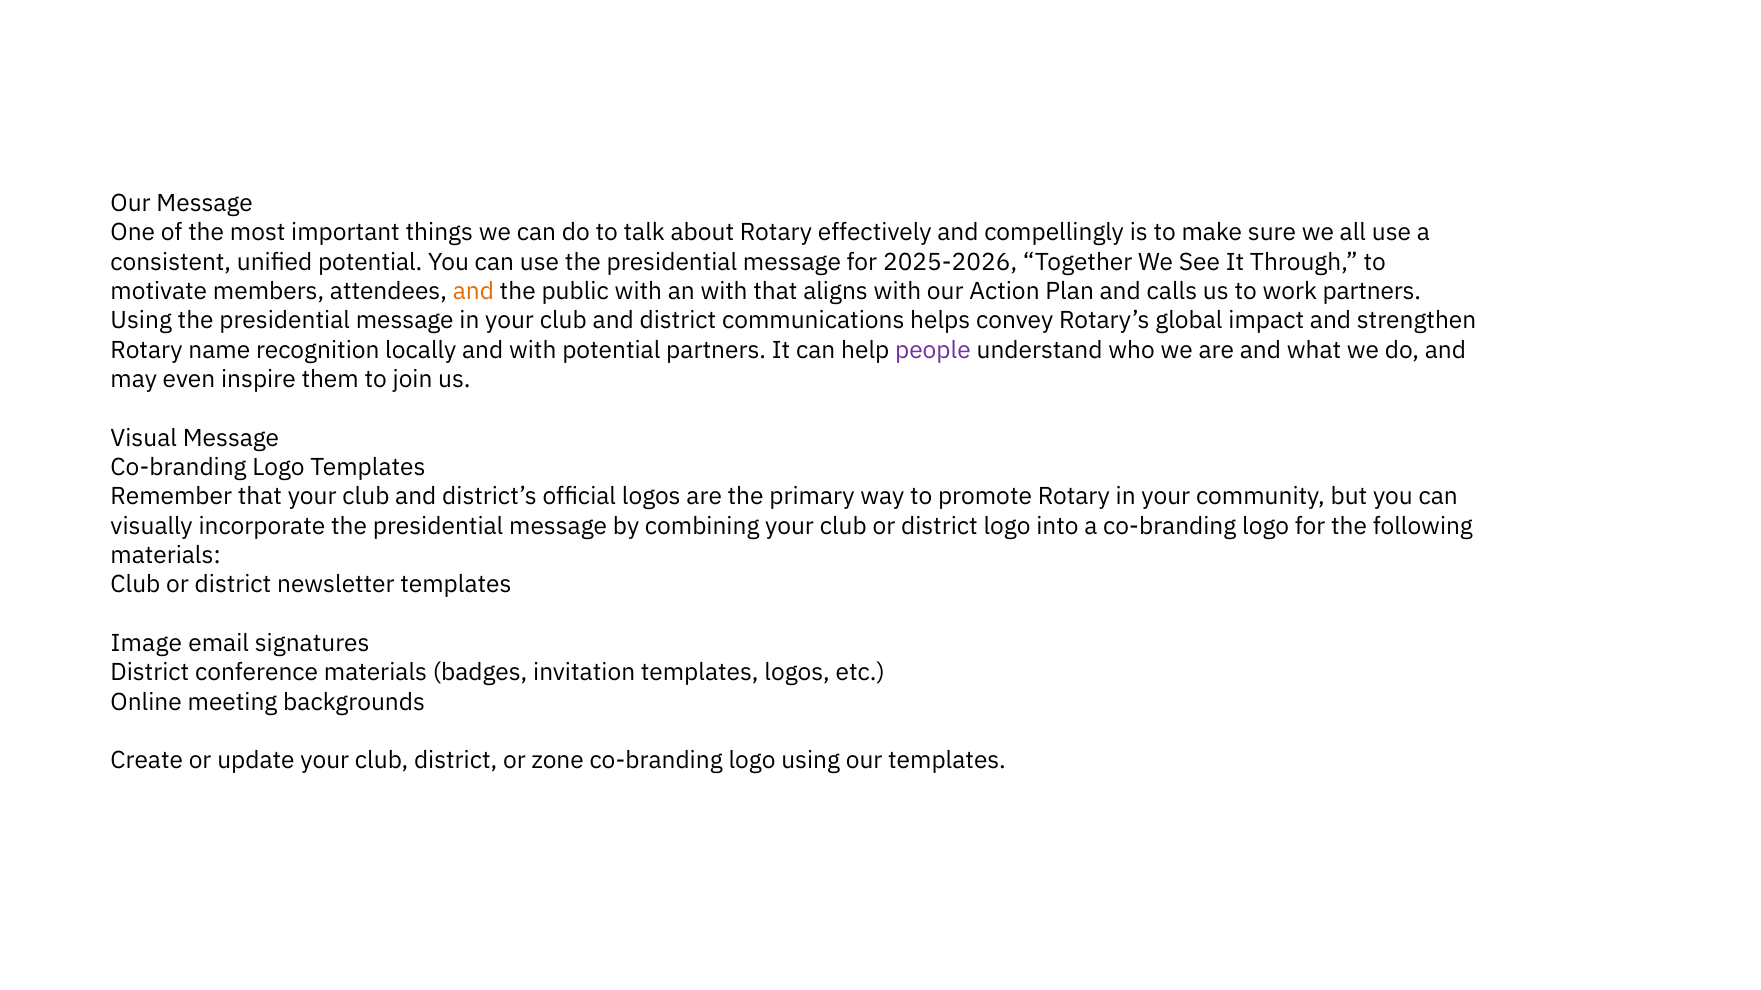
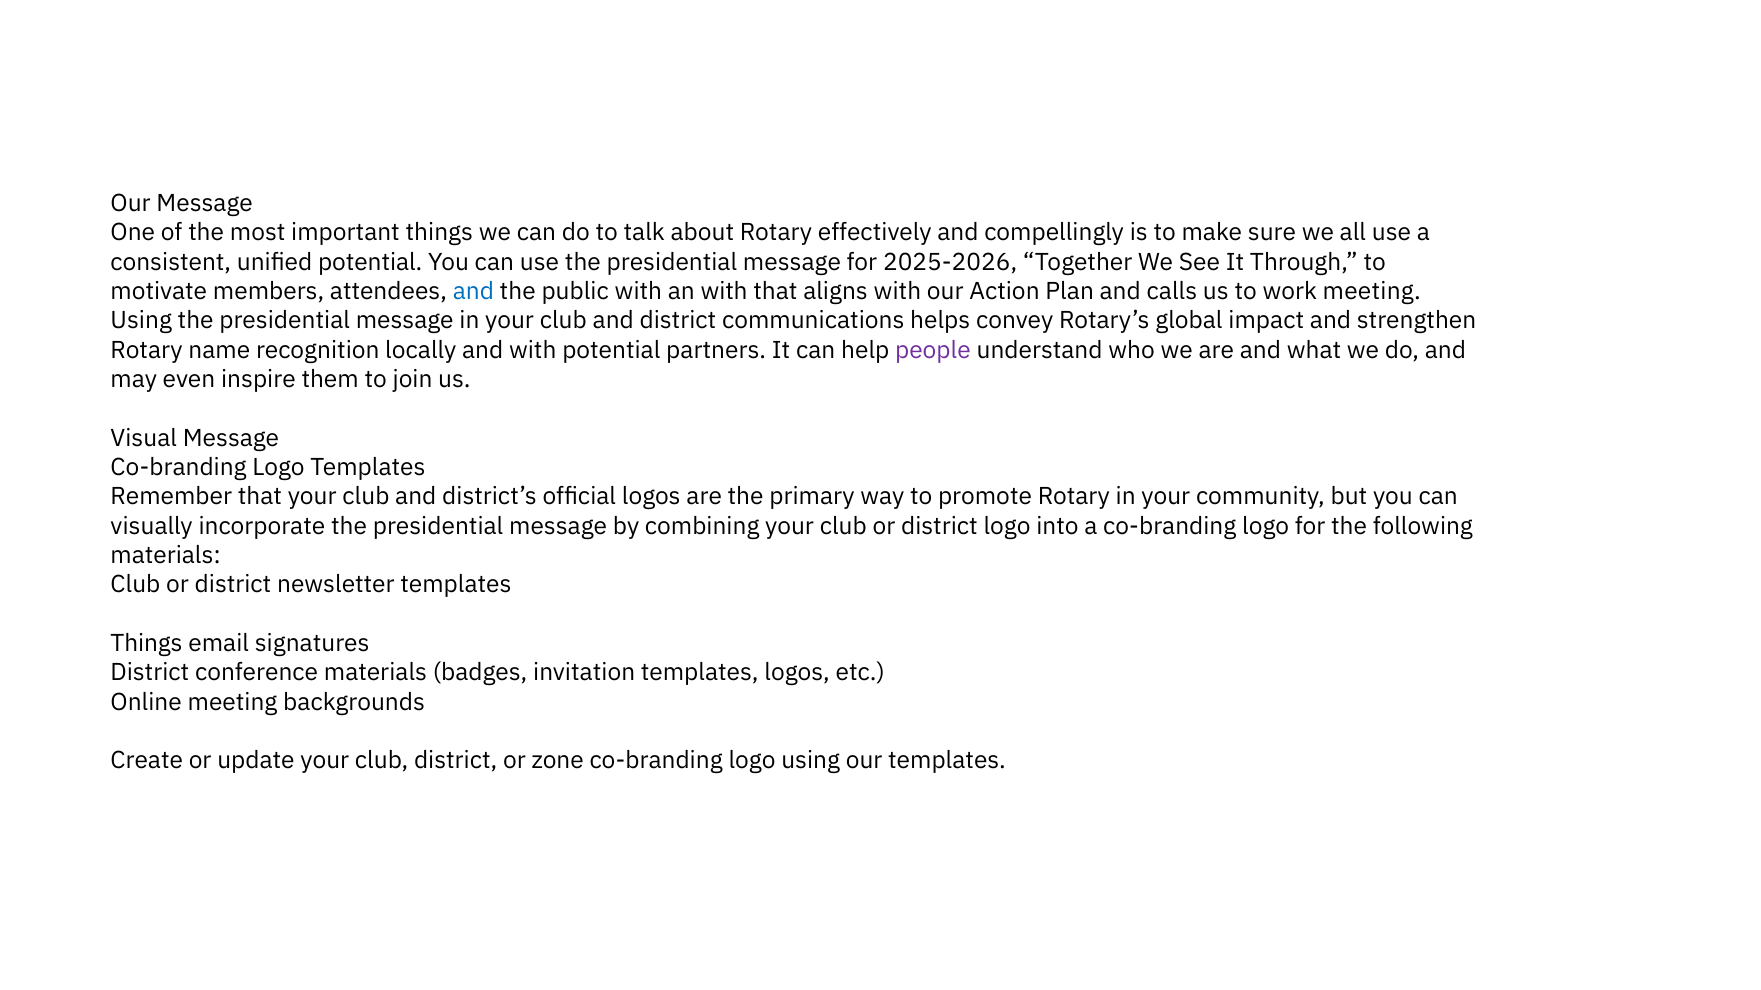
and at (473, 292) colour: orange -> blue
work partners: partners -> meeting
Image at (146, 644): Image -> Things
